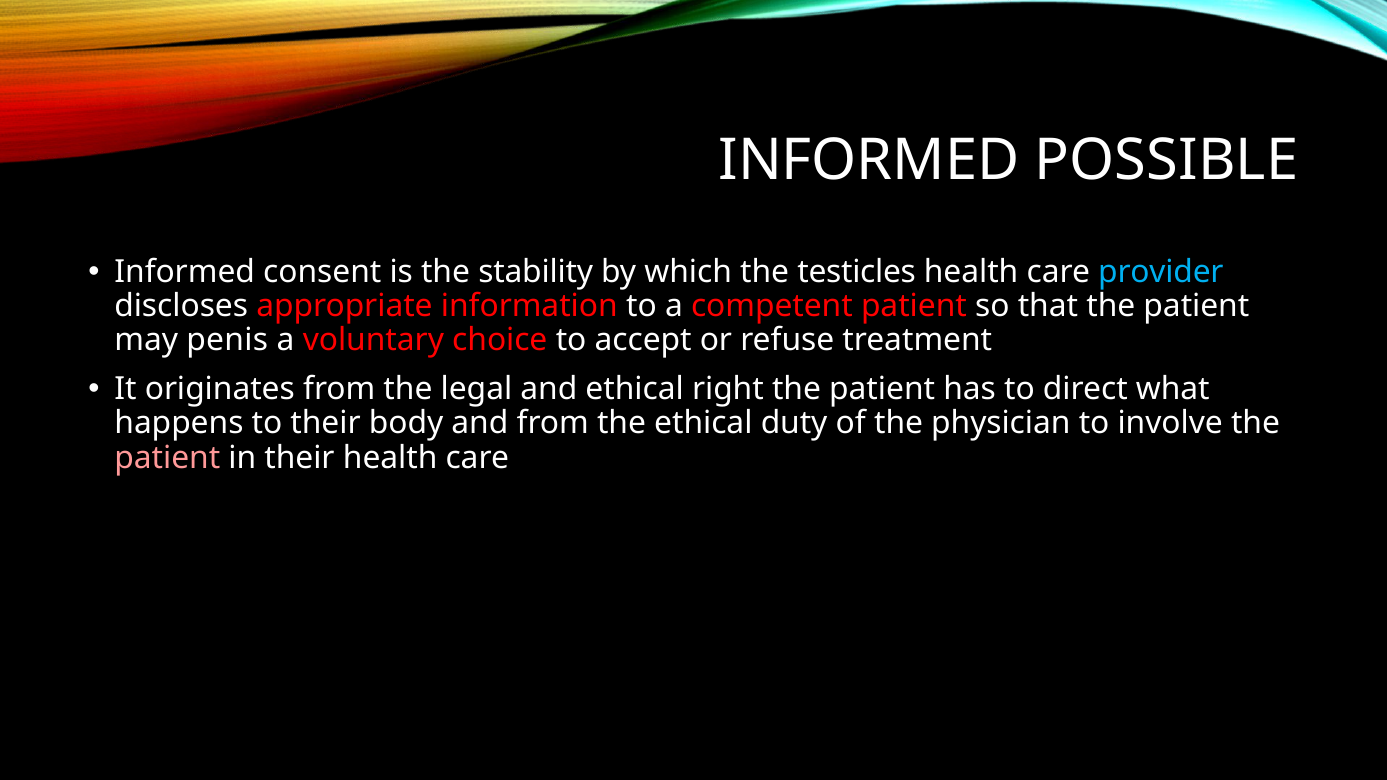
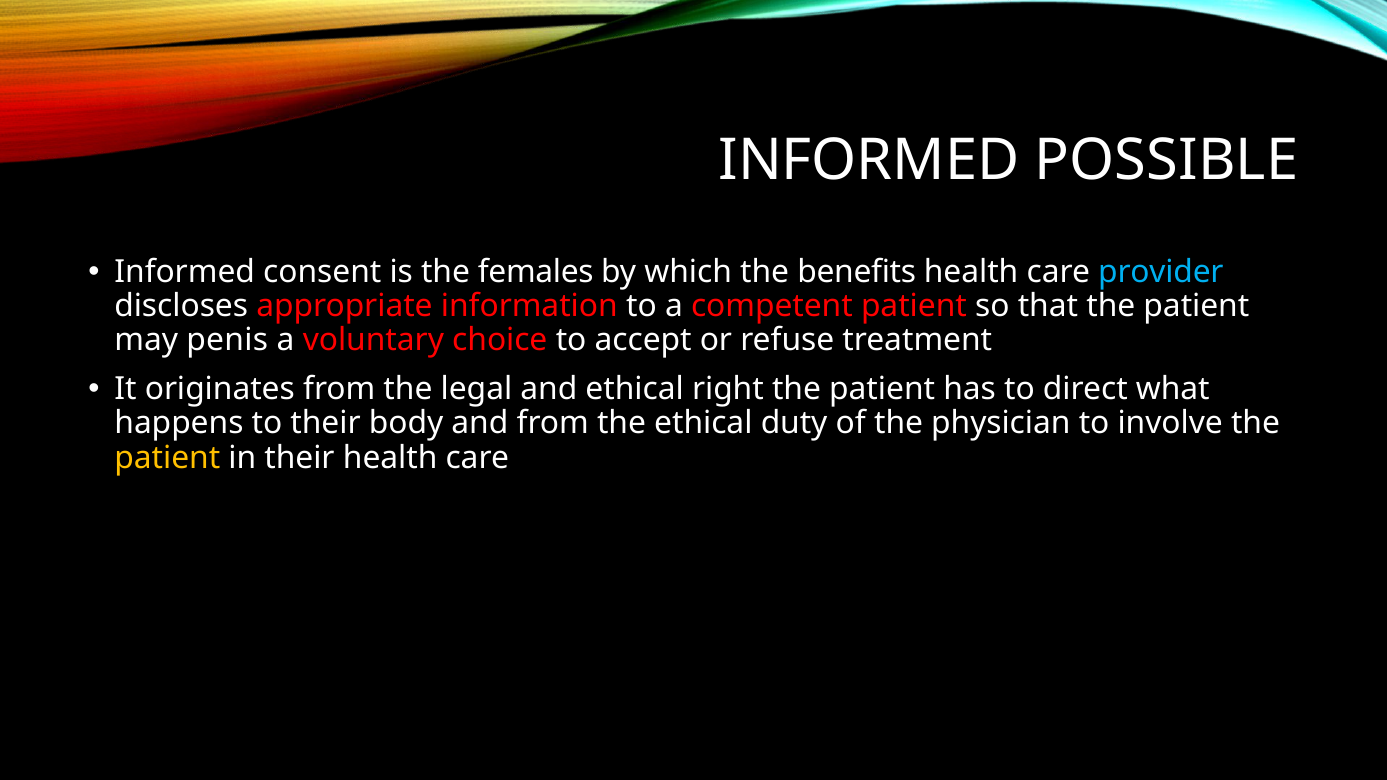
stability: stability -> females
testicles: testicles -> benefits
patient at (167, 458) colour: pink -> yellow
